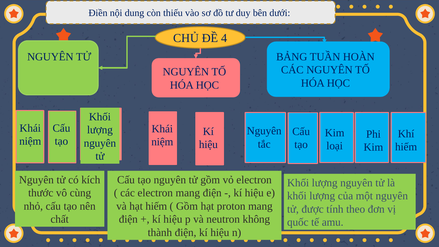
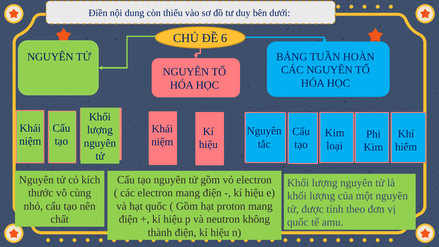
4: 4 -> 6
hạt hiếm: hiếm -> quốc
